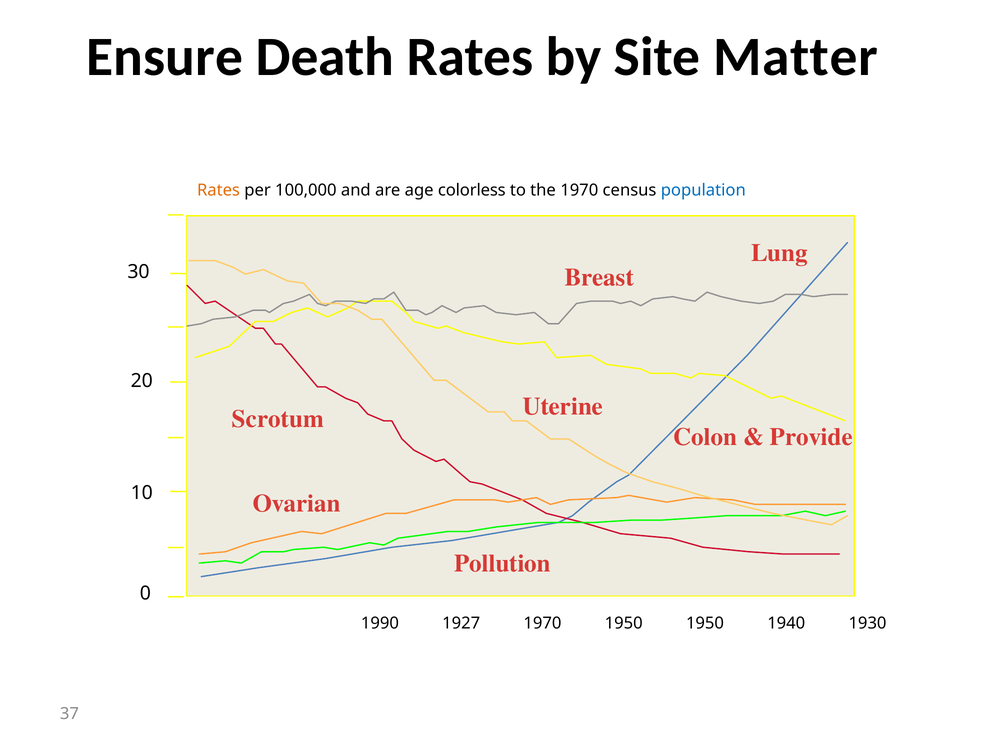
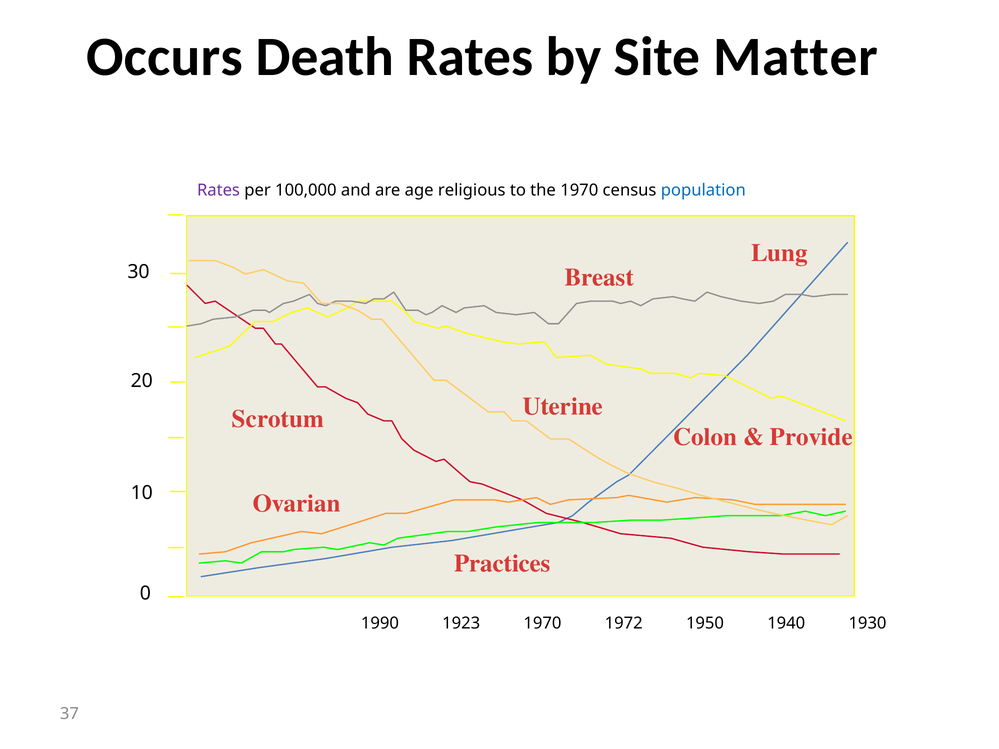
Ensure: Ensure -> Occurs
Rates at (219, 190) colour: orange -> purple
colorless: colorless -> religious
Pollution: Pollution -> Practices
1927: 1927 -> 1923
1950 at (624, 624): 1950 -> 1972
